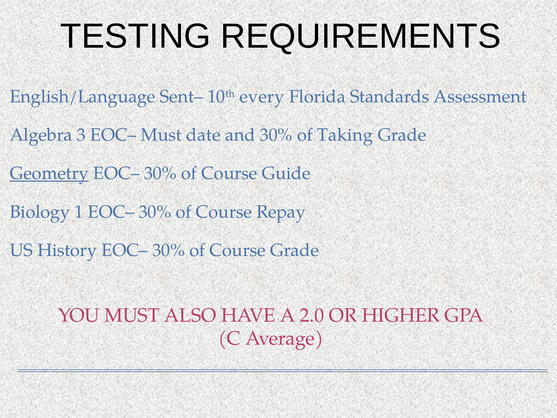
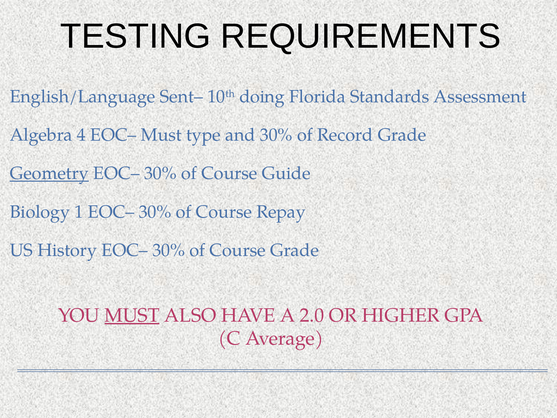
every: every -> doing
3: 3 -> 4
date: date -> type
Taking: Taking -> Record
MUST at (132, 315) underline: none -> present
